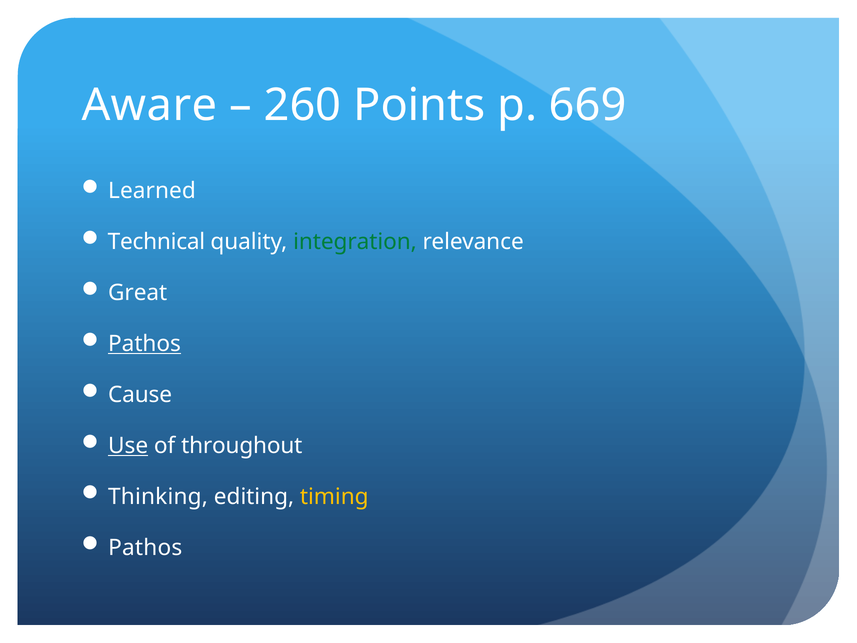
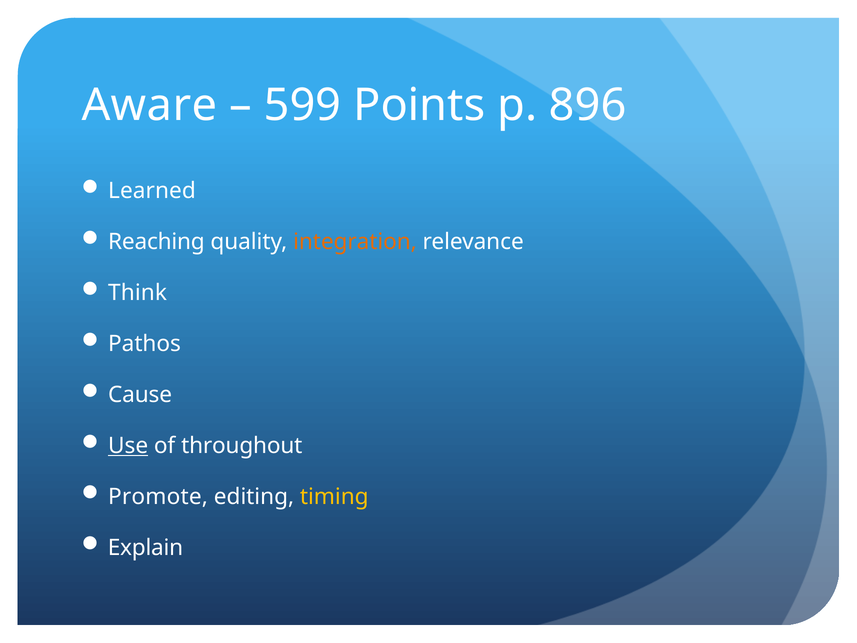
260: 260 -> 599
669: 669 -> 896
Technical: Technical -> Reaching
integration colour: green -> orange
Great: Great -> Think
Pathos at (144, 344) underline: present -> none
Thinking: Thinking -> Promote
Pathos at (145, 547): Pathos -> Explain
